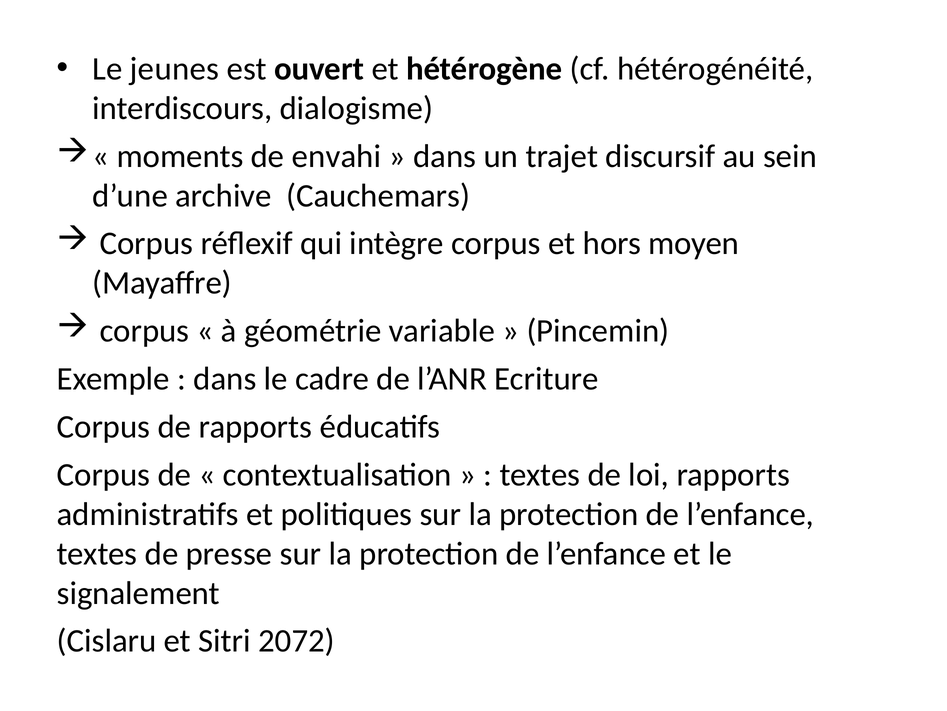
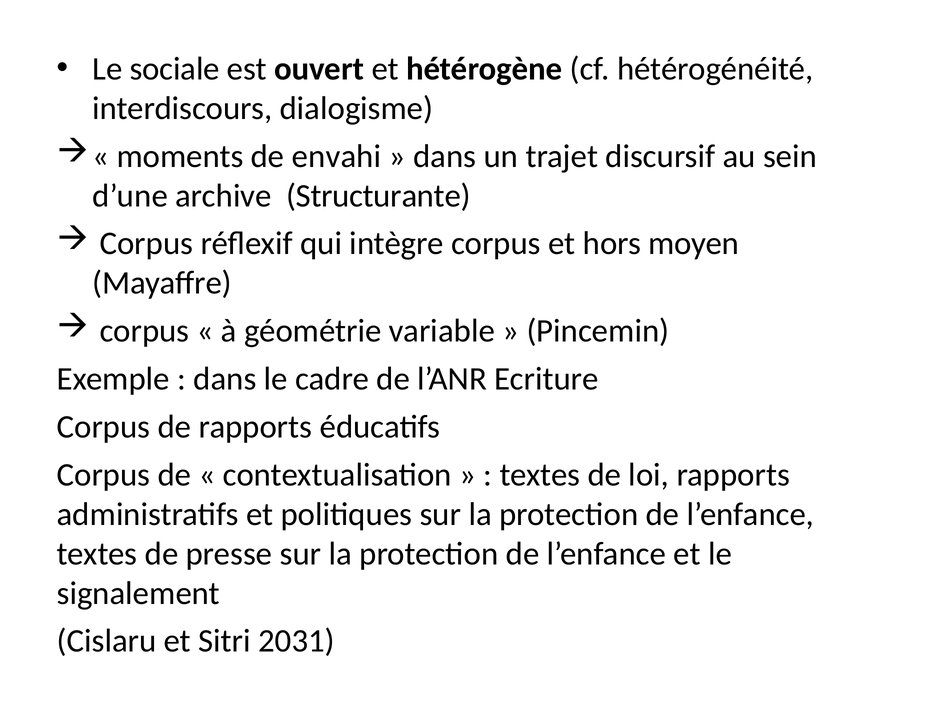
jeunes: jeunes -> sociale
Cauchemars: Cauchemars -> Structurante
2072: 2072 -> 2031
